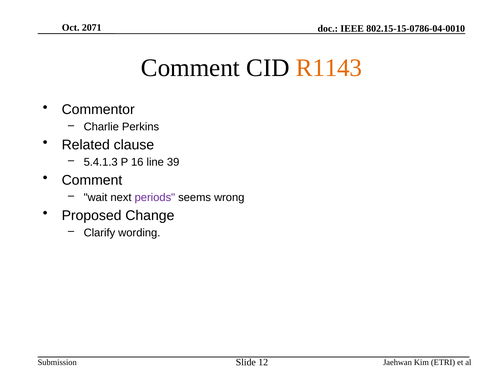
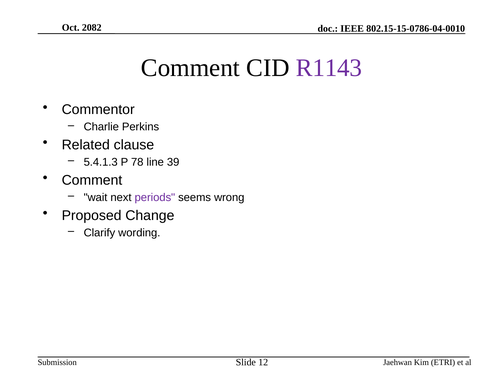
2071: 2071 -> 2082
R1143 colour: orange -> purple
16: 16 -> 78
